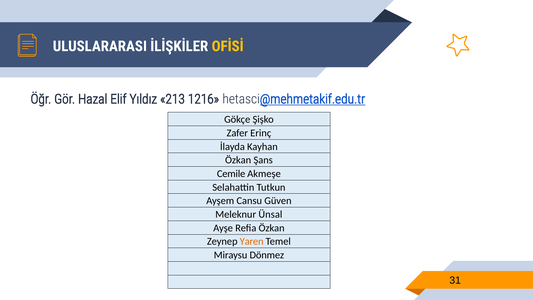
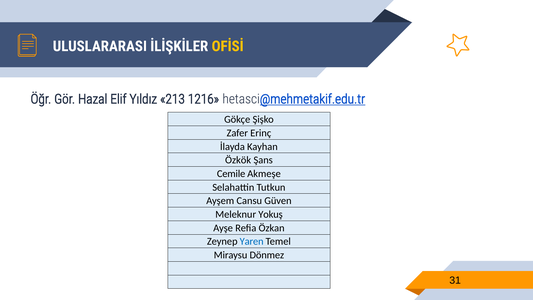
Özkan at (238, 160): Özkan -> Özkök
Ünsal: Ünsal -> Yokuş
Yaren colour: orange -> blue
